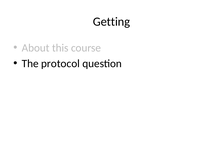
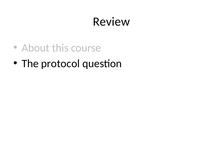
Getting: Getting -> Review
